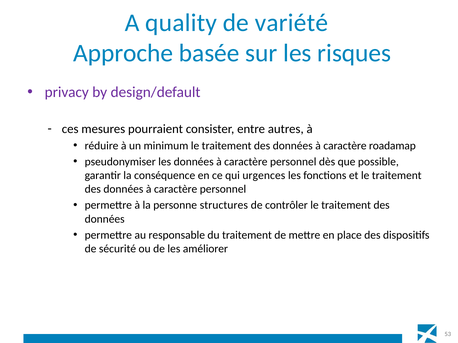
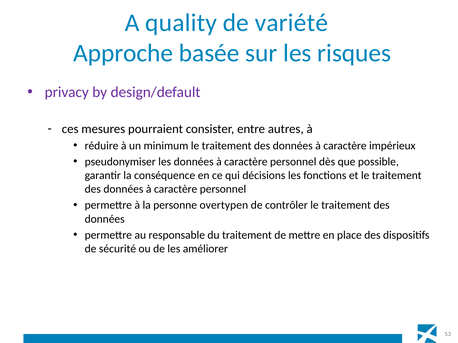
roadamap: roadamap -> impérieux
urgences: urgences -> décisions
structures: structures -> overtypen
